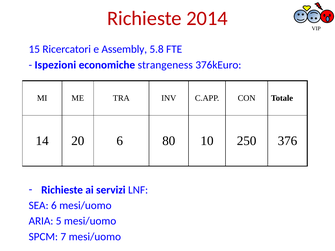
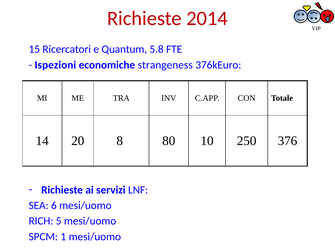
Assembly: Assembly -> Quantum
20 6: 6 -> 8
ARIA: ARIA -> RICH
7: 7 -> 1
